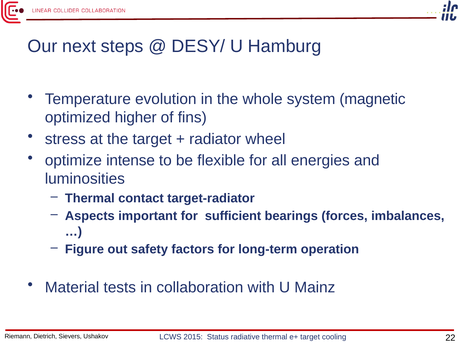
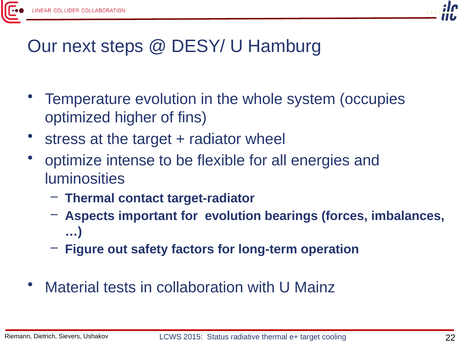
magnetic: magnetic -> occupies
for sufficient: sufficient -> evolution
